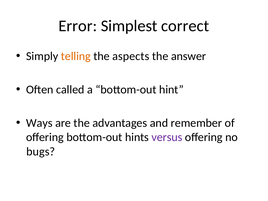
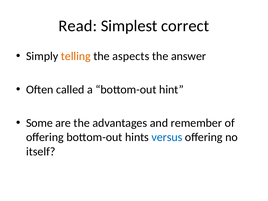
Error: Error -> Read
Ways: Ways -> Some
versus colour: purple -> blue
bugs: bugs -> itself
